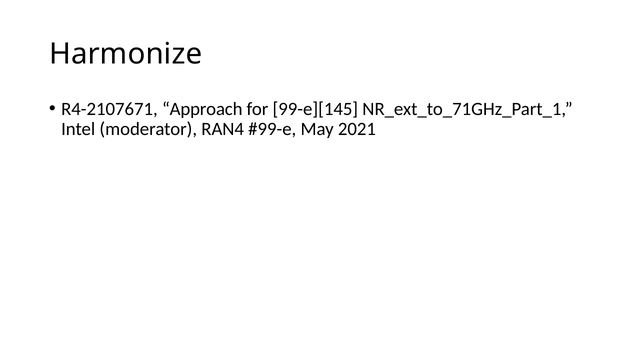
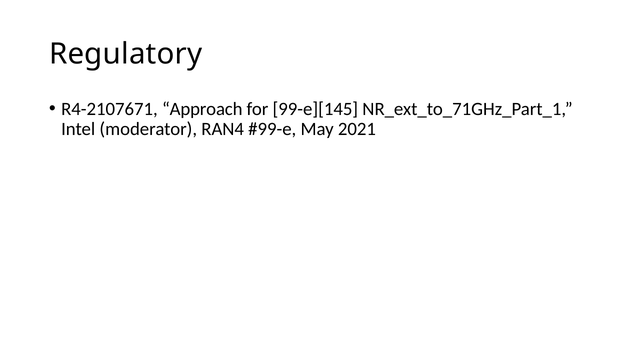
Harmonize: Harmonize -> Regulatory
